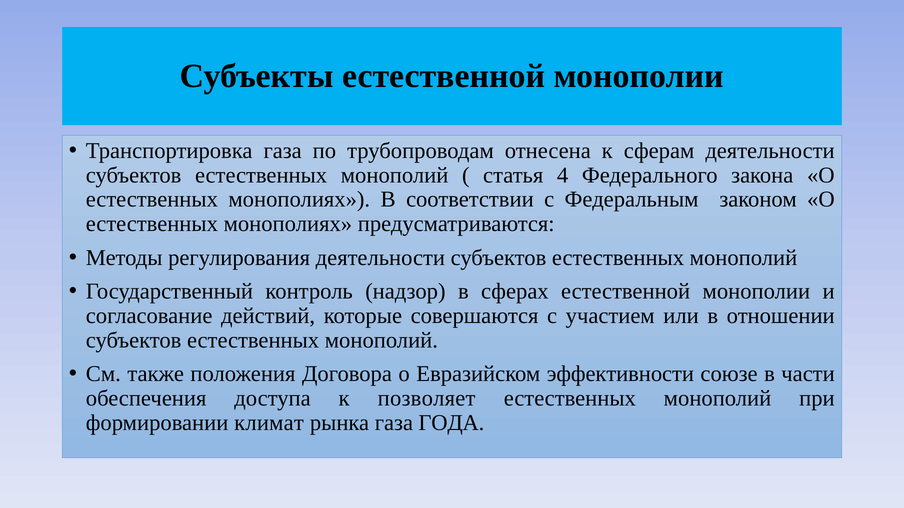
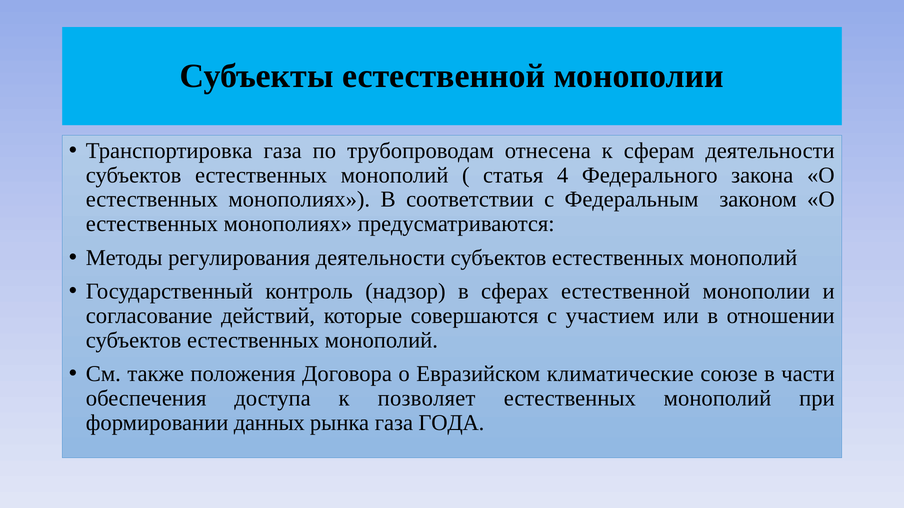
эффективности: эффективности -> климатические
климат: климат -> данных
